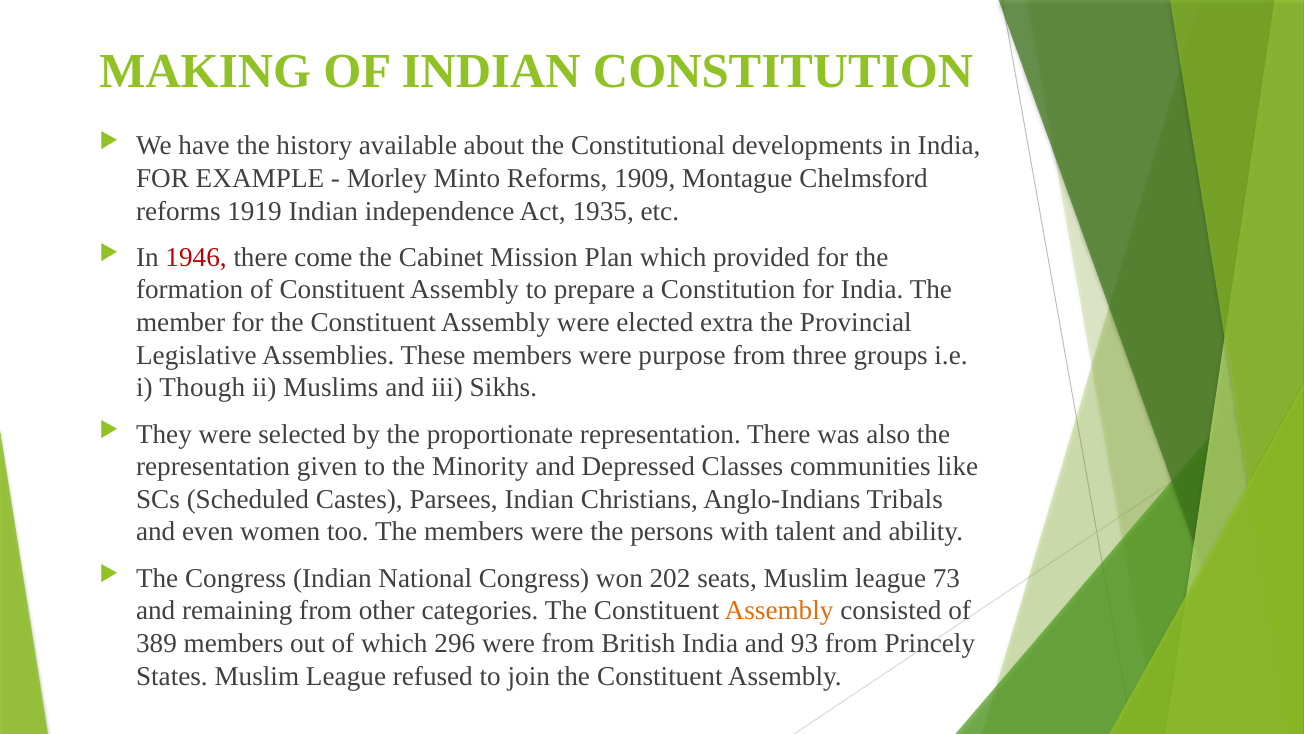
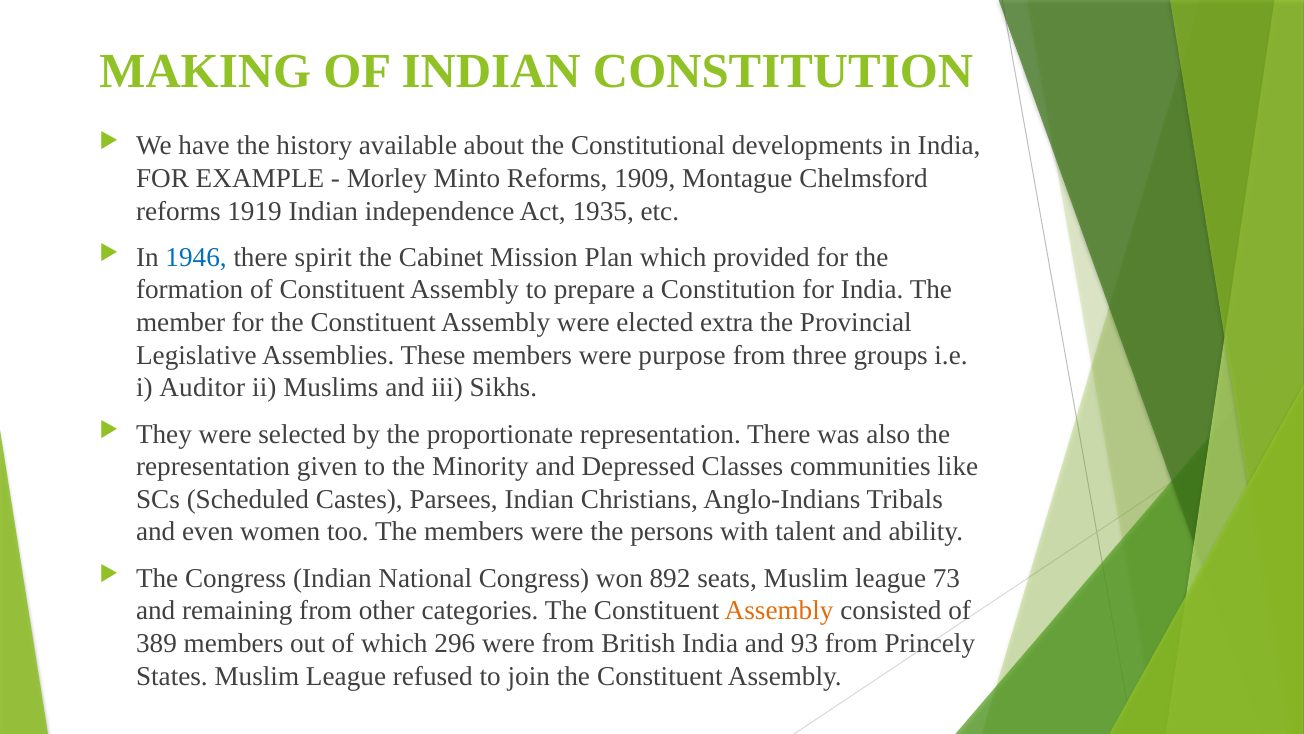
1946 colour: red -> blue
come: come -> spirit
Though: Though -> Auditor
202: 202 -> 892
